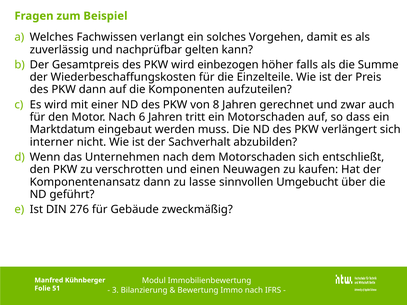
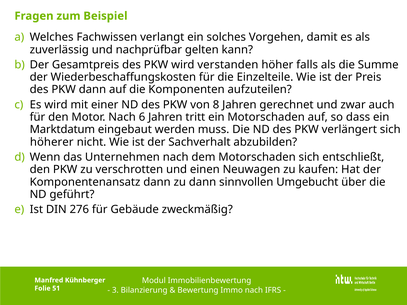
einbezogen: einbezogen -> verstanden
interner: interner -> höherer
zu lasse: lasse -> dann
